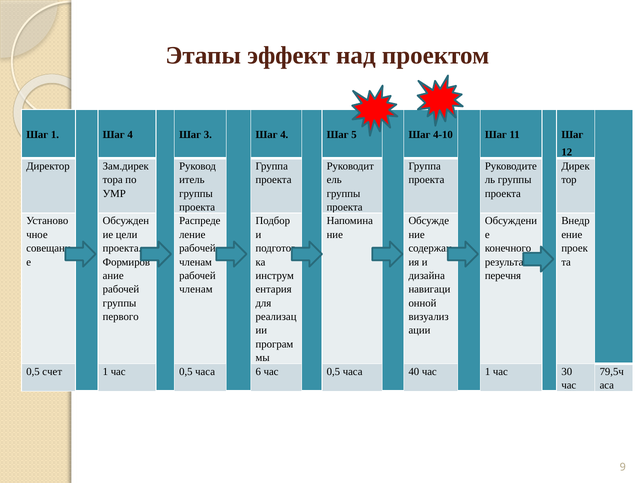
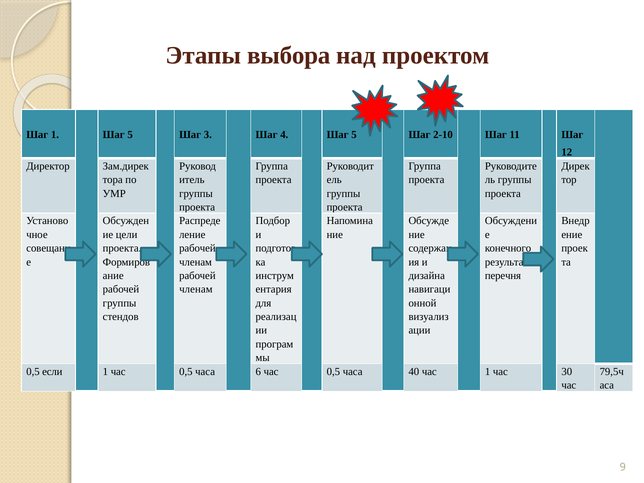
эффект: эффект -> выбора
1 Шаг 4: 4 -> 5
4-10: 4-10 -> 2-10
первого: первого -> стендов
счет: счет -> если
